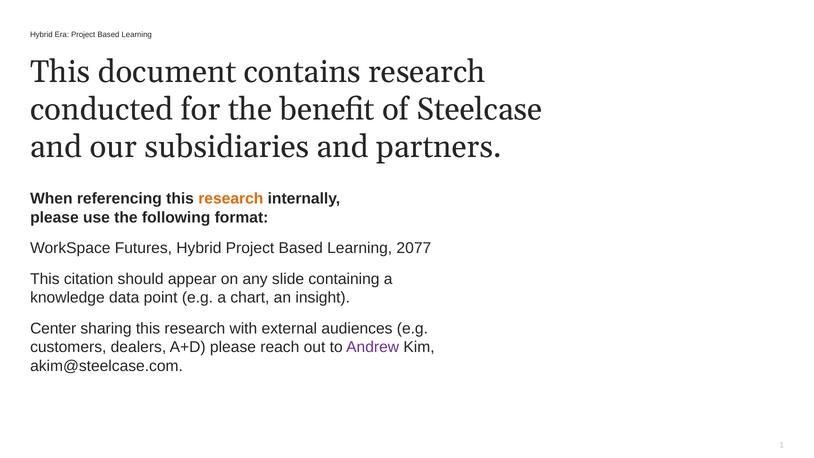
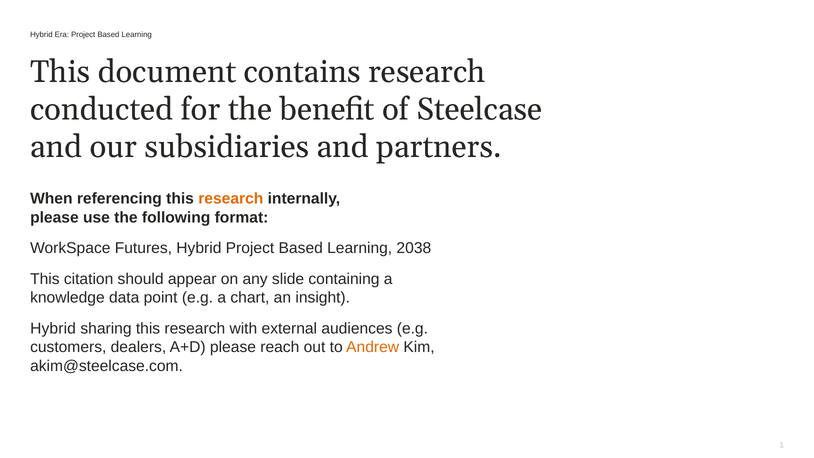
2077: 2077 -> 2038
Center at (53, 328): Center -> Hybrid
Andrew colour: purple -> orange
